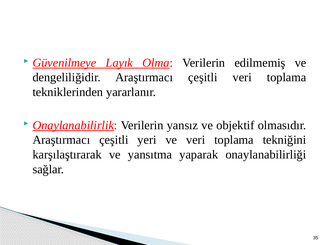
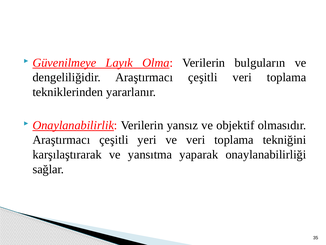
edilmemiş: edilmemiş -> bulguların
